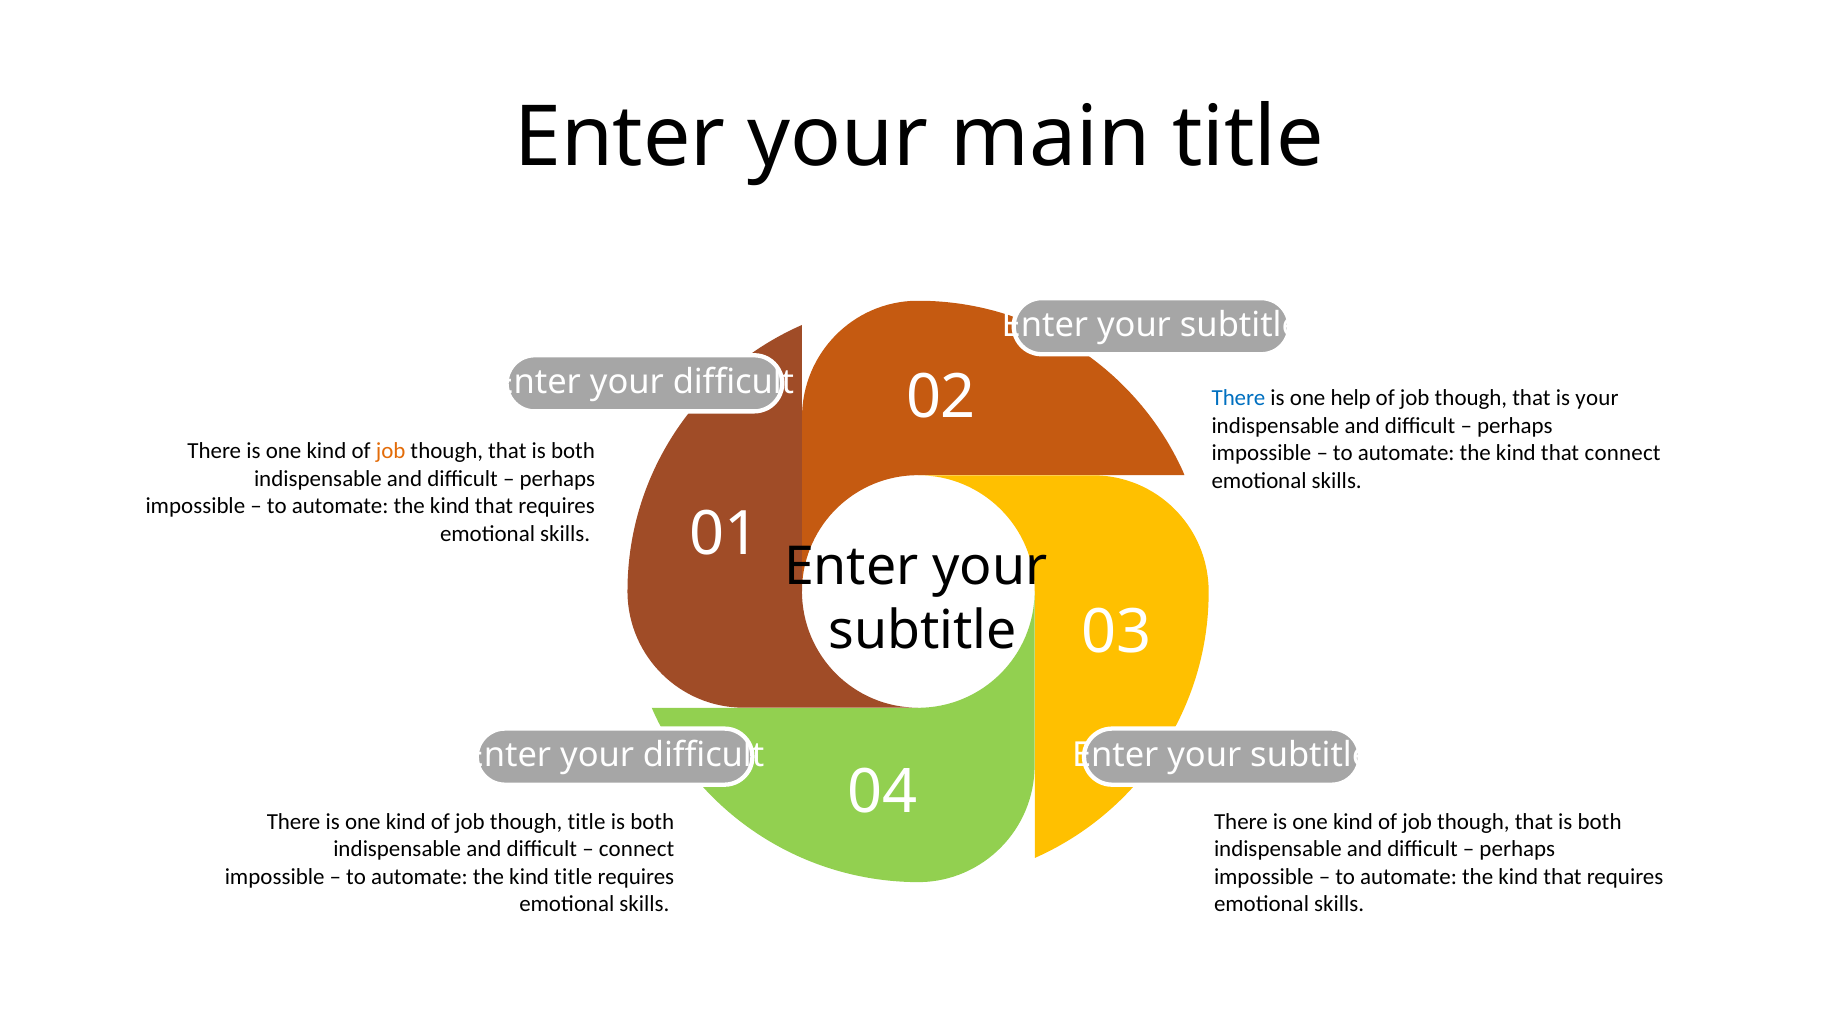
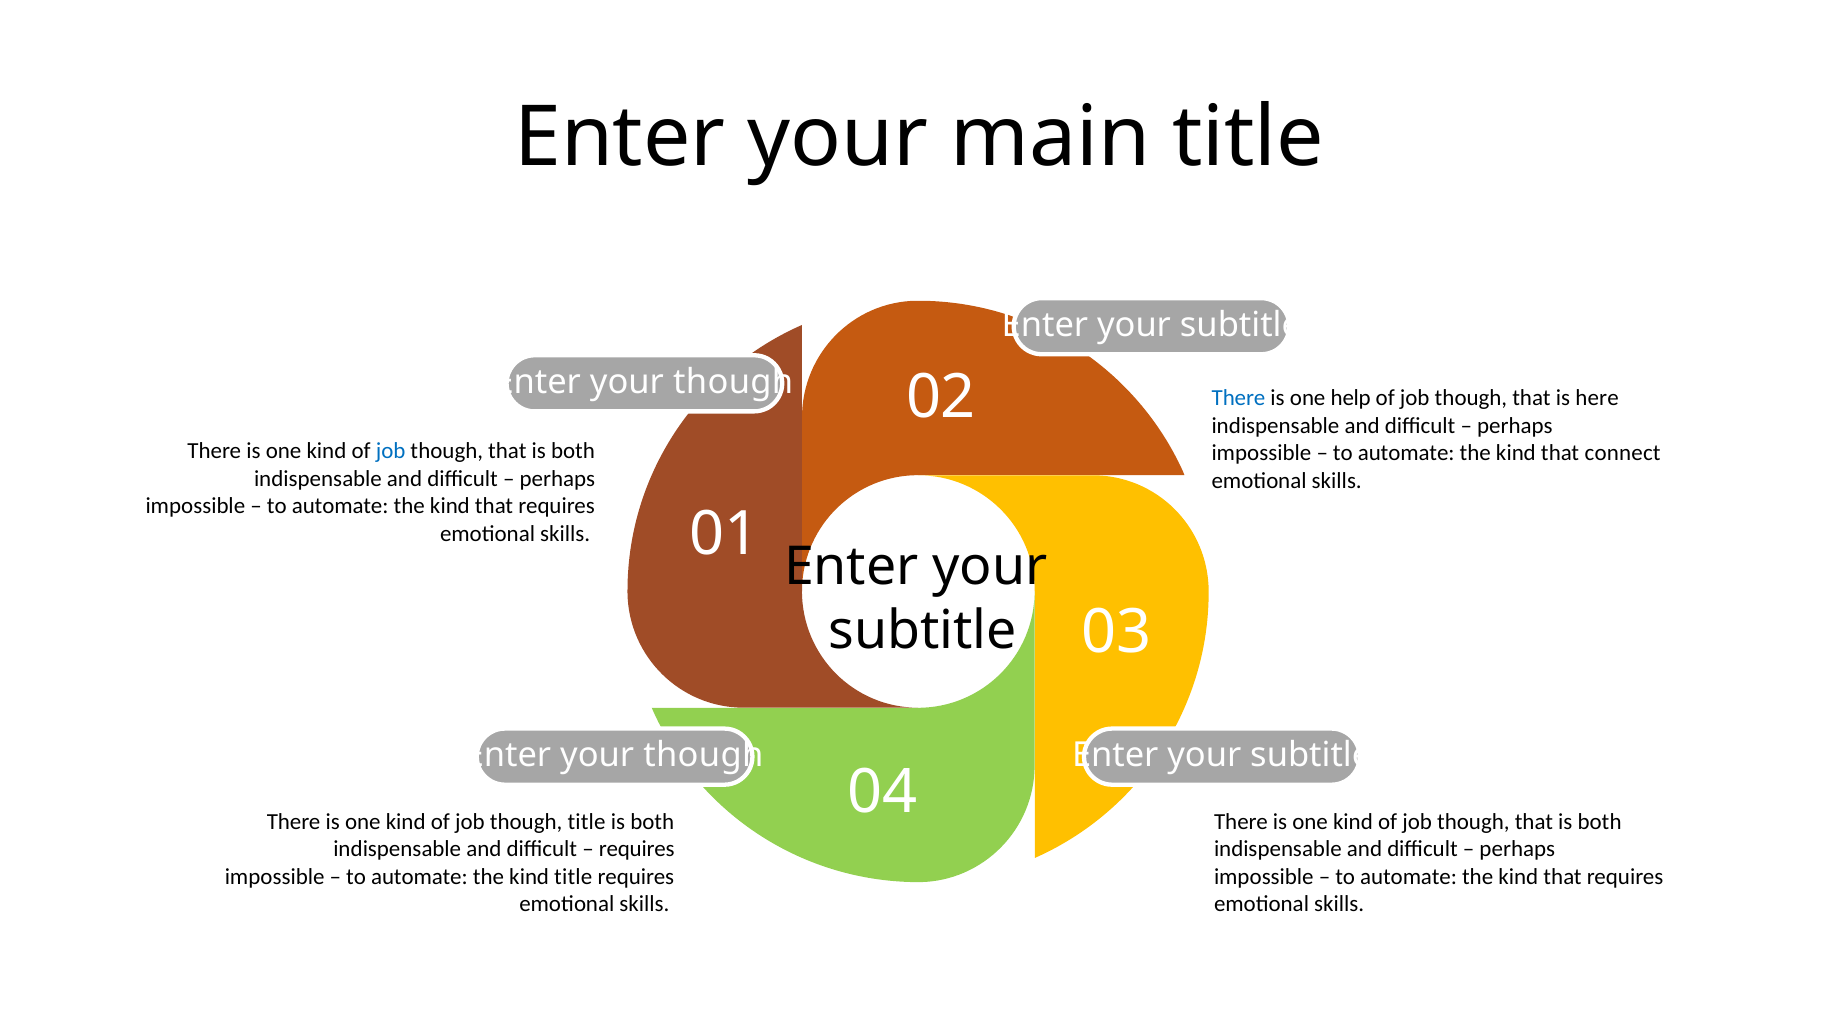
difficult at (733, 382): difficult -> though
is your: your -> here
job at (391, 451) colour: orange -> blue
difficult at (704, 756): difficult -> though
connect at (637, 849): connect -> requires
